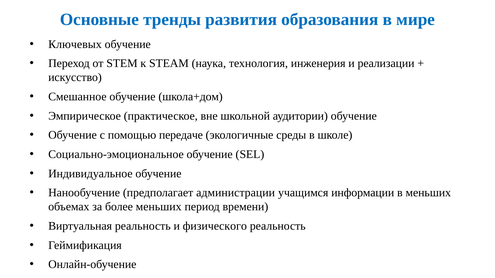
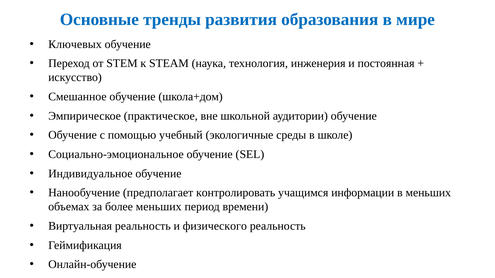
реализации: реализации -> постоянная
передаче: передаче -> учебный
администрации: администрации -> контролировать
